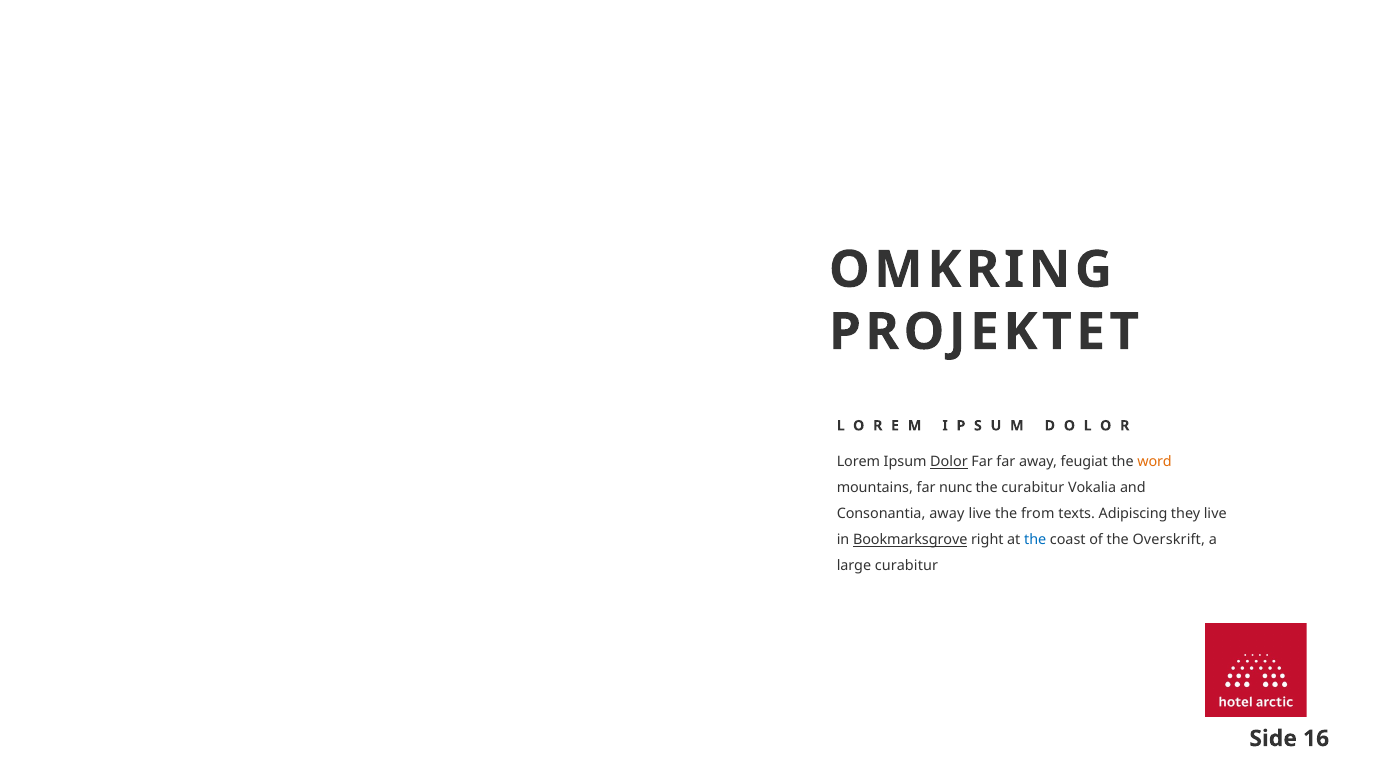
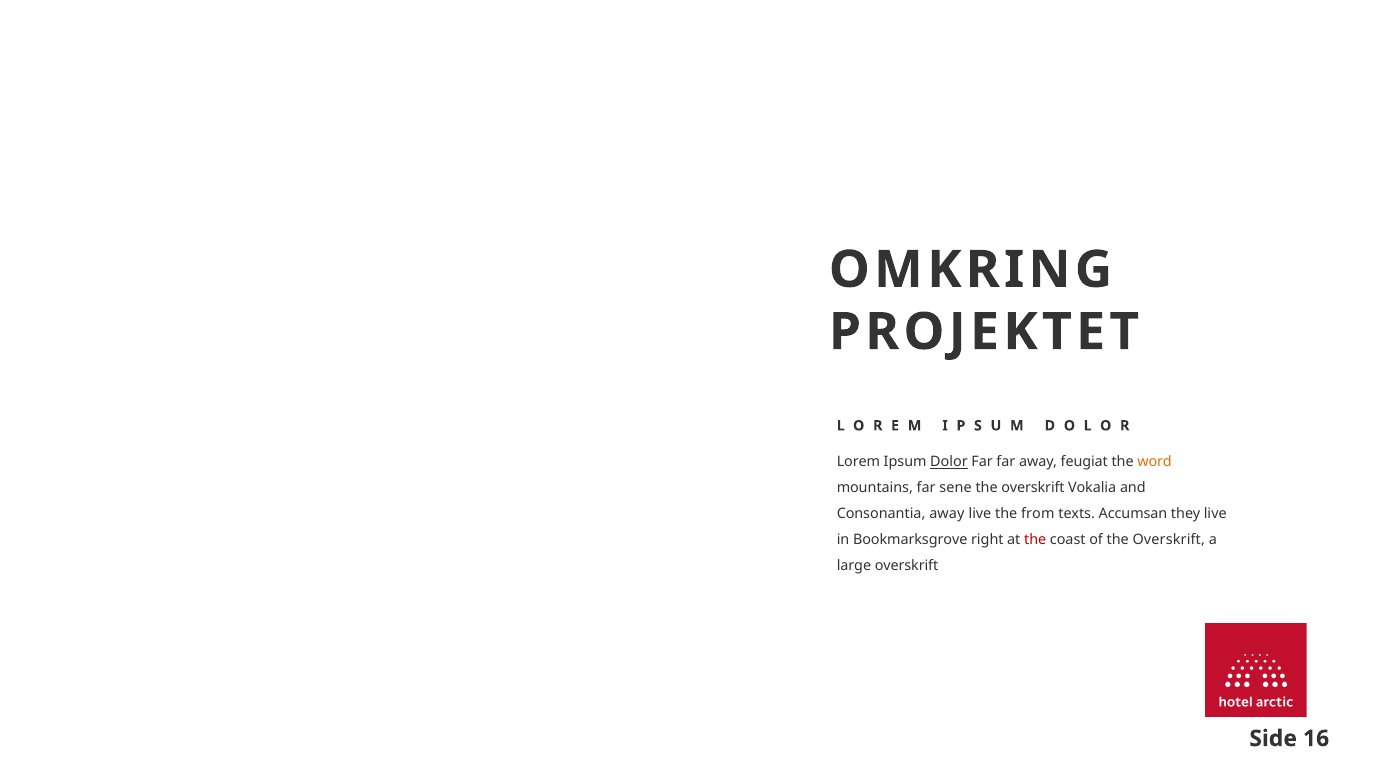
nunc: nunc -> sene
curabitur at (1033, 488): curabitur -> overskrift
Adipiscing: Adipiscing -> Accumsan
Bookmarksgrove underline: present -> none
the at (1035, 540) colour: blue -> red
large curabitur: curabitur -> overskrift
